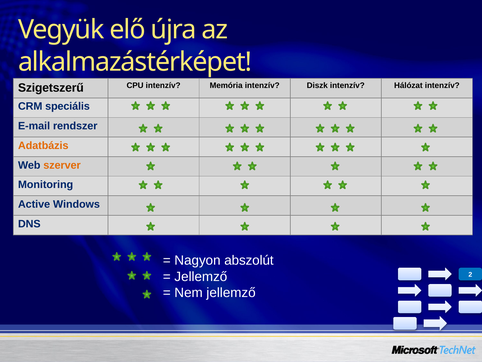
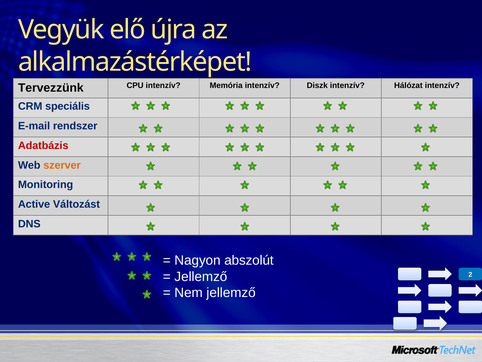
Szigetszerű: Szigetszerű -> Tervezzünk
Adatbázis colour: orange -> red
Windows: Windows -> Változást
